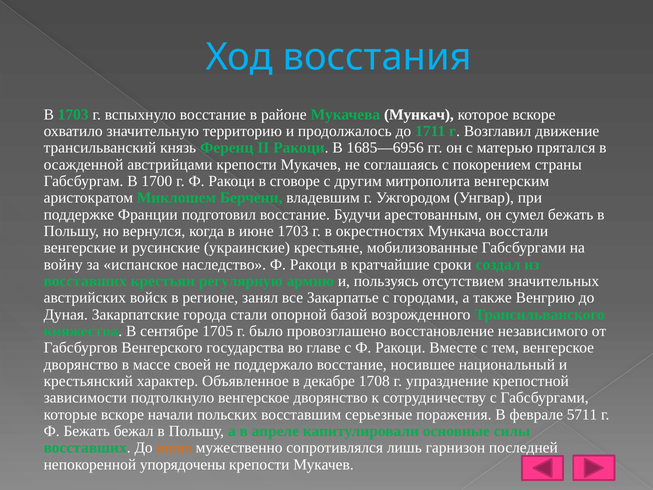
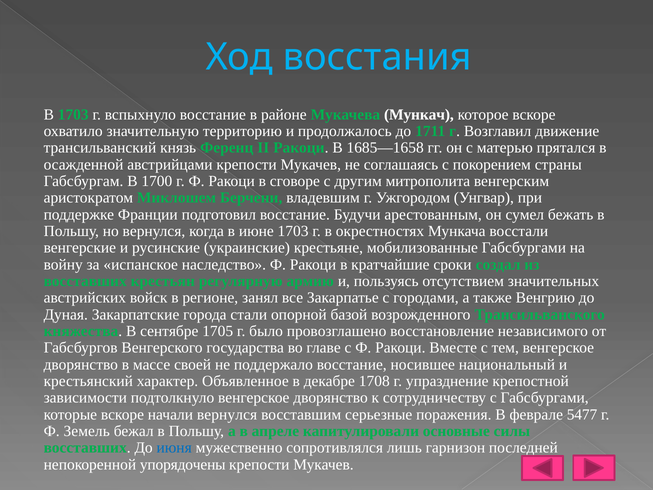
1685—6956: 1685—6956 -> 1685—1658
начали польских: польских -> вернулся
5711: 5711 -> 5477
Ф Бежать: Бежать -> Земель
июня colour: orange -> blue
